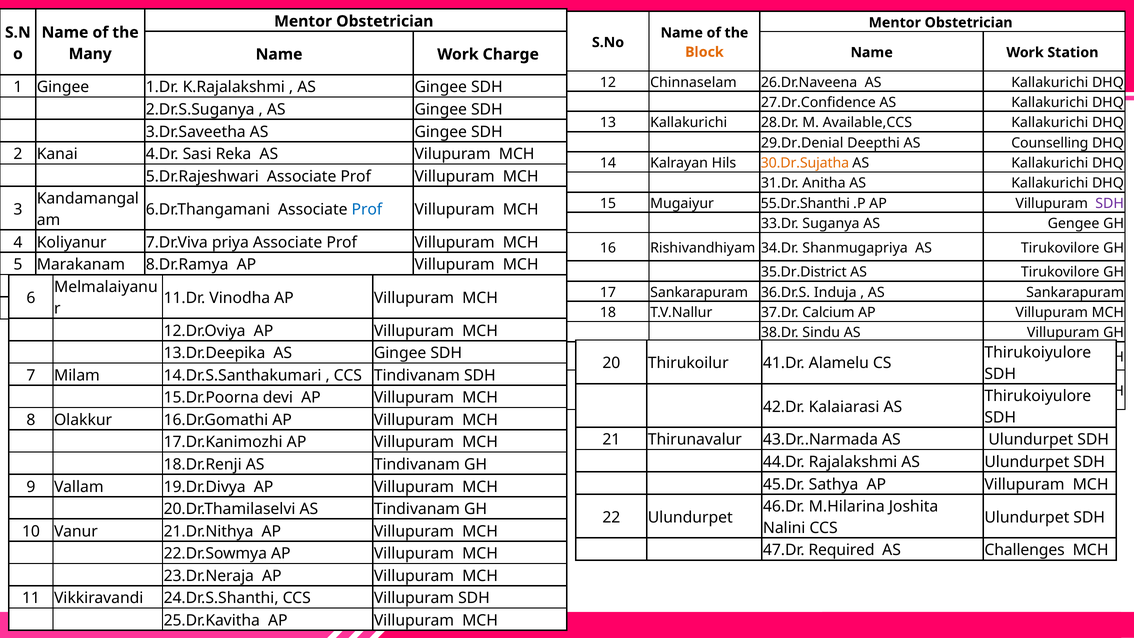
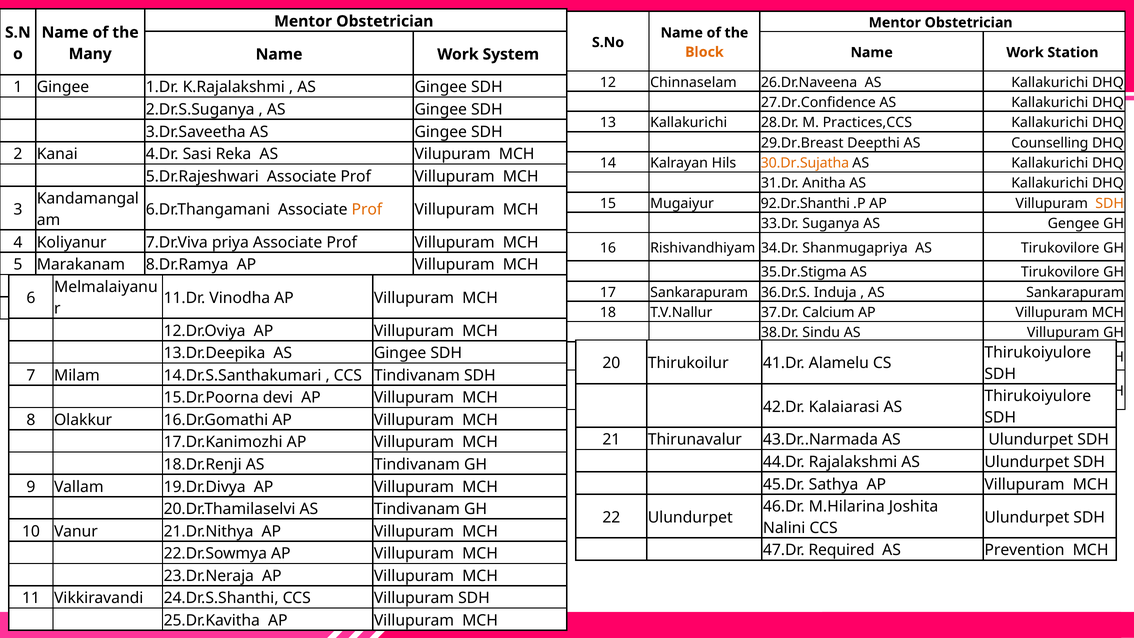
Charge: Charge -> System
Available,CCS: Available,CCS -> Practices,CCS
29.Dr.Denial: 29.Dr.Denial -> 29.Dr.Breast
55.Dr.Shanthi: 55.Dr.Shanthi -> 92.Dr.Shanthi
SDH at (1110, 203) colour: purple -> orange
Prof at (367, 209) colour: blue -> orange
35.Dr.District: 35.Dr.District -> 35.Dr.Stigma
Challenges: Challenges -> Prevention
